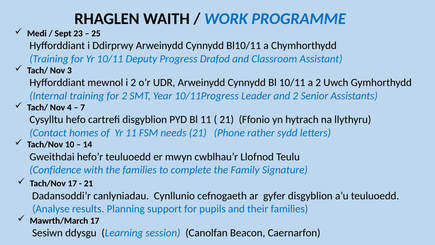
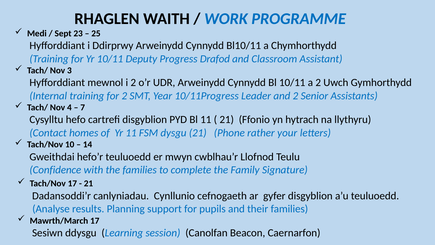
needs: needs -> dysgu
sydd: sydd -> your
